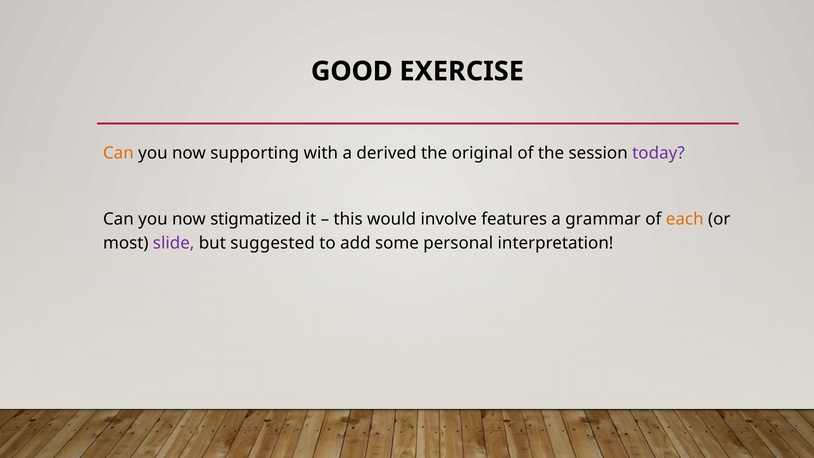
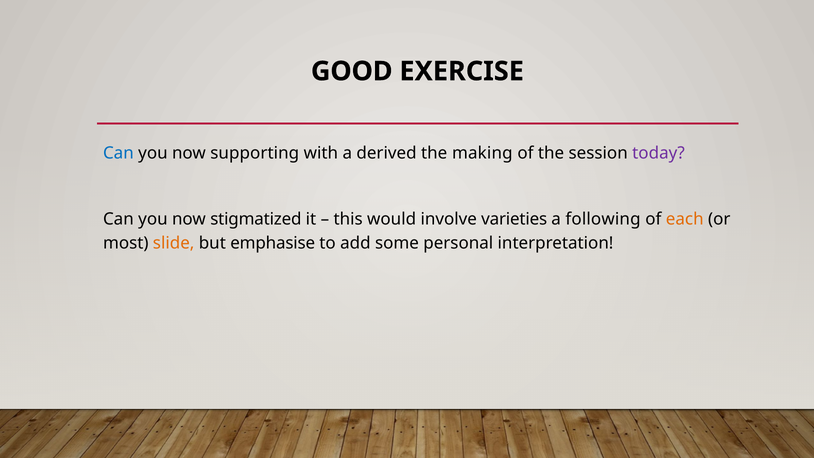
Can at (118, 153) colour: orange -> blue
original: original -> making
features: features -> varieties
grammar: grammar -> following
slide colour: purple -> orange
suggested: suggested -> emphasise
